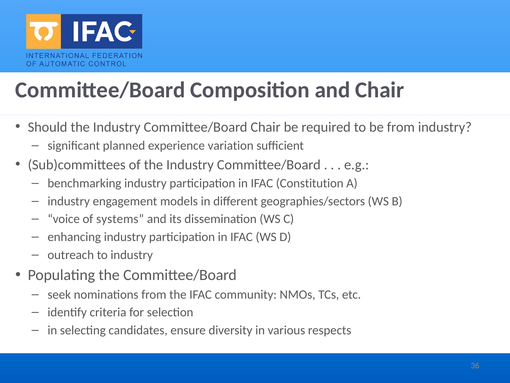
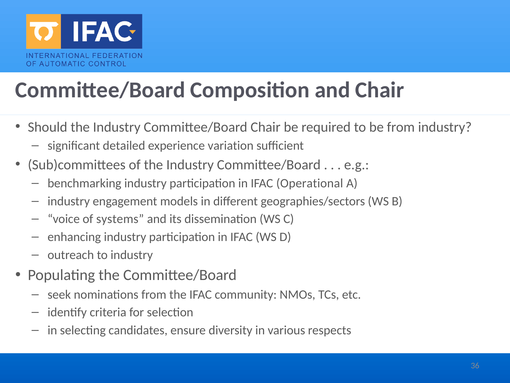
planned: planned -> detailed
Constitution: Constitution -> Operational
